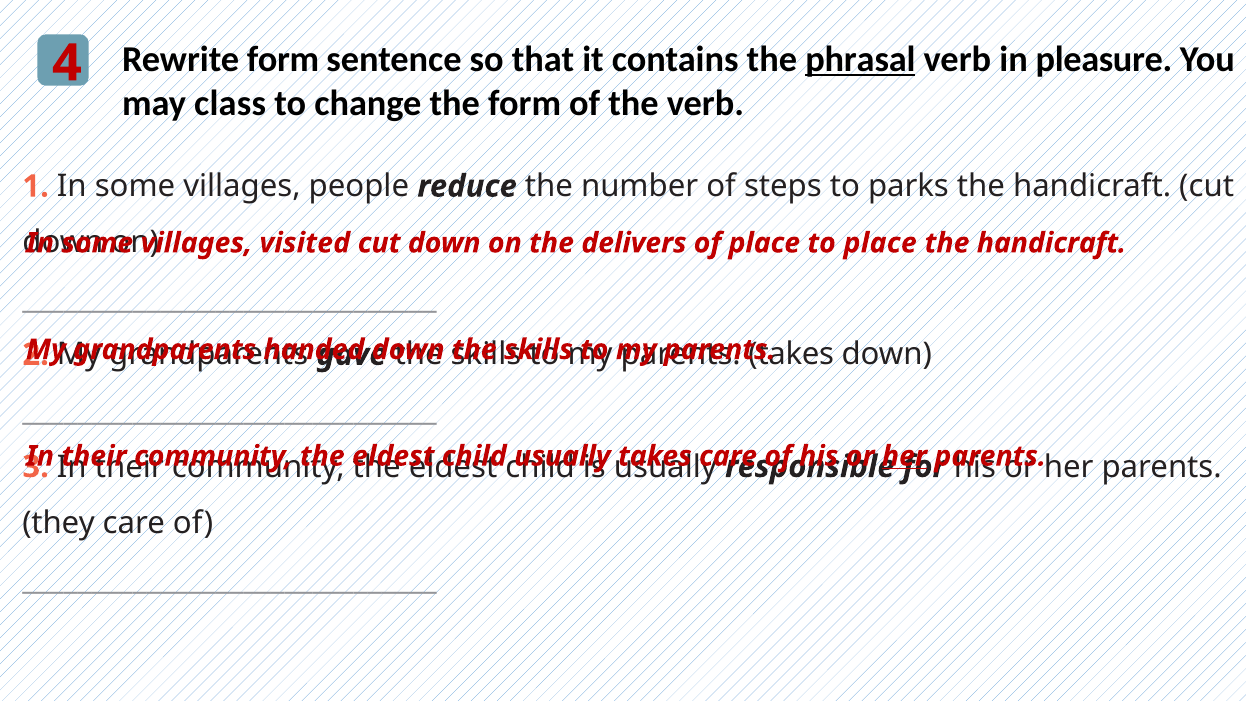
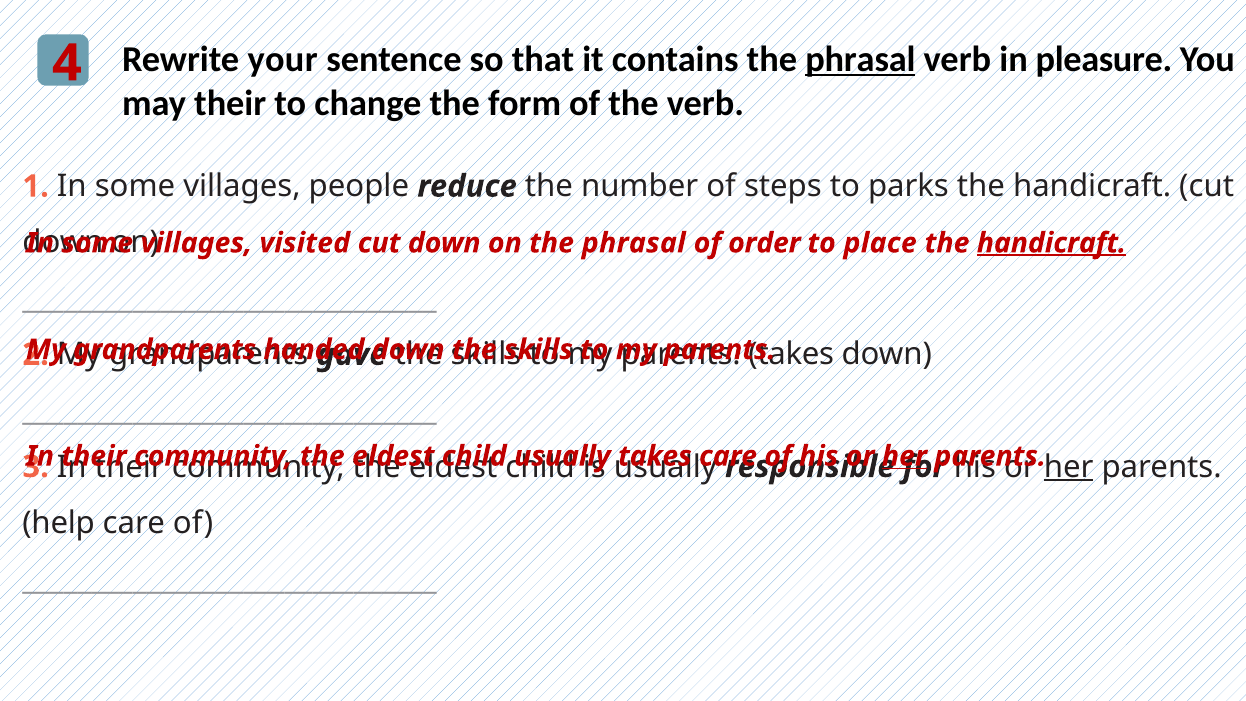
Rewrite form: form -> your
may class: class -> their
on the delivers: delivers -> phrasal
of place: place -> order
handicraft at (1051, 243) underline: none -> present
her at (1069, 467) underline: none -> present
they: they -> help
